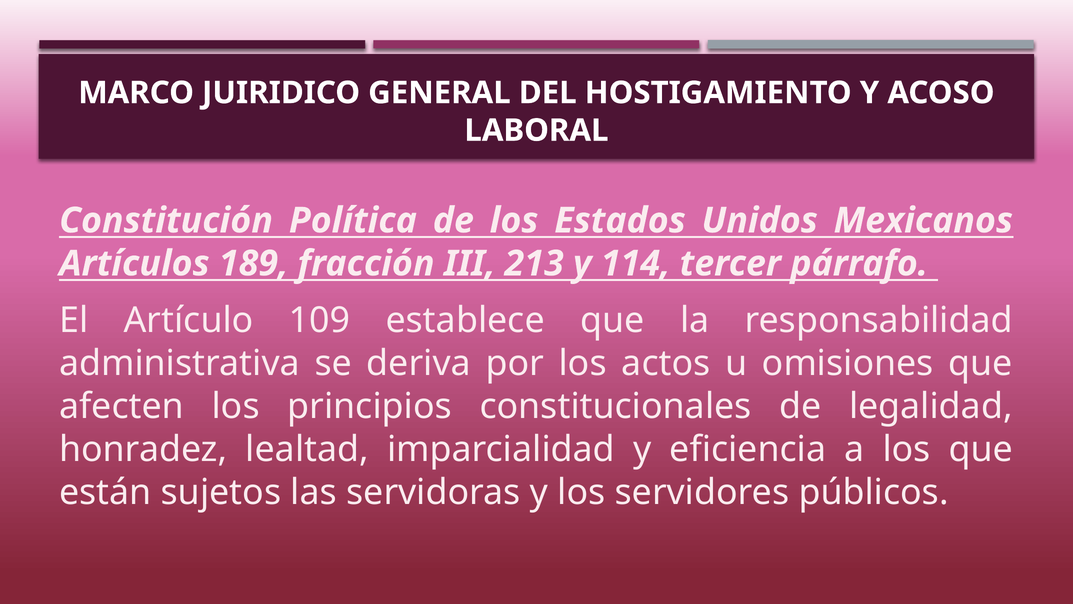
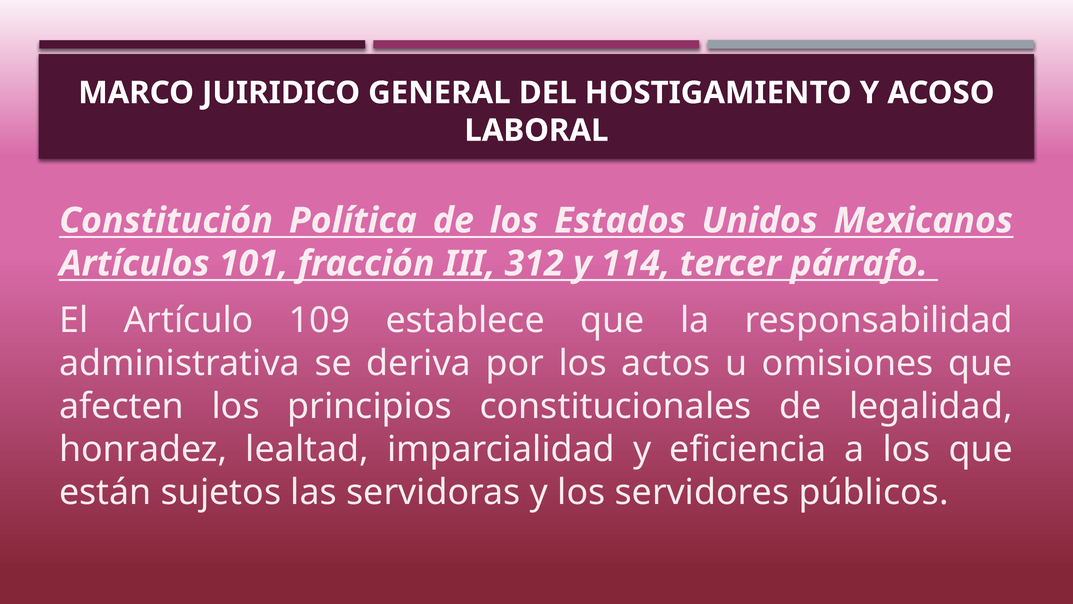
189: 189 -> 101
213: 213 -> 312
